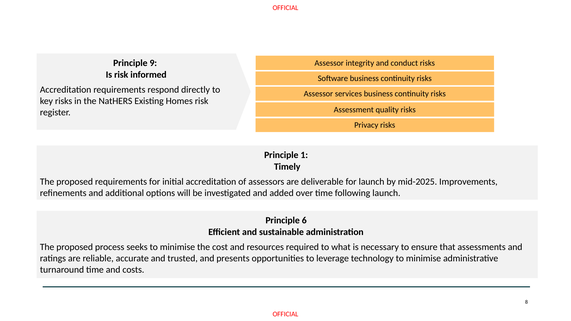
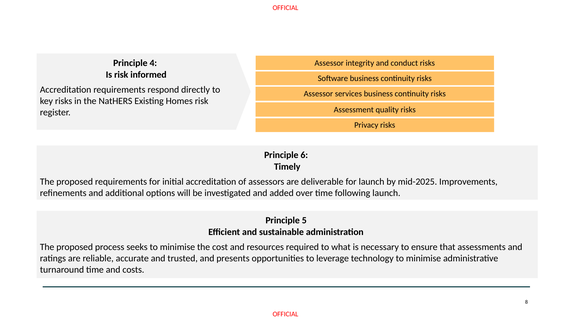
9: 9 -> 4
1: 1 -> 6
6: 6 -> 5
